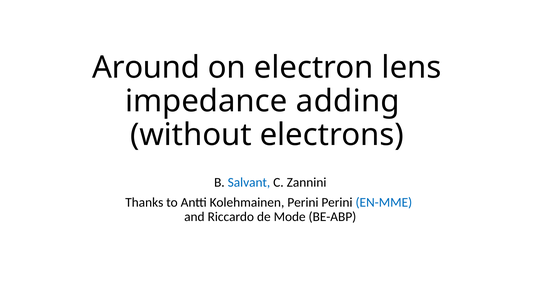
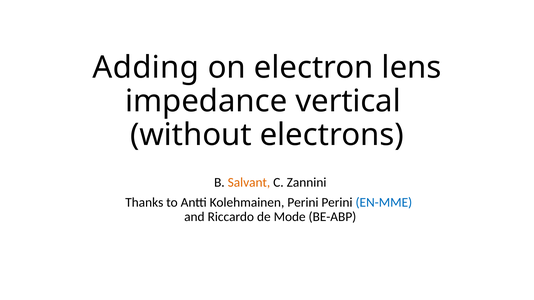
Around: Around -> Adding
adding: adding -> vertical
Salvant colour: blue -> orange
